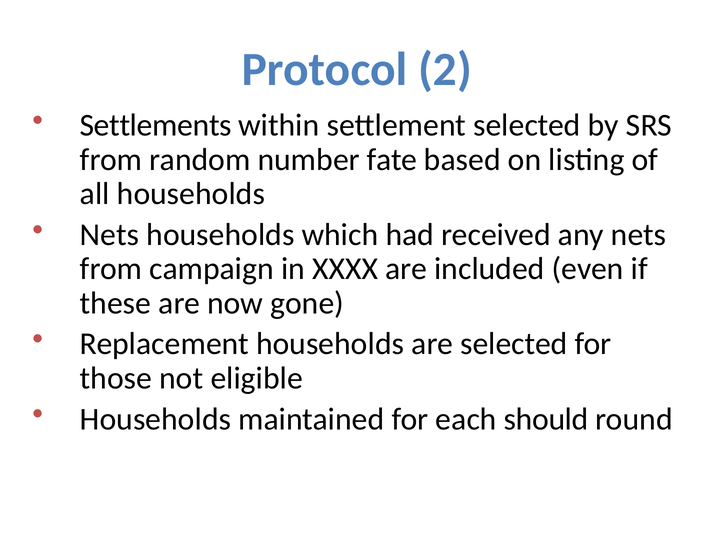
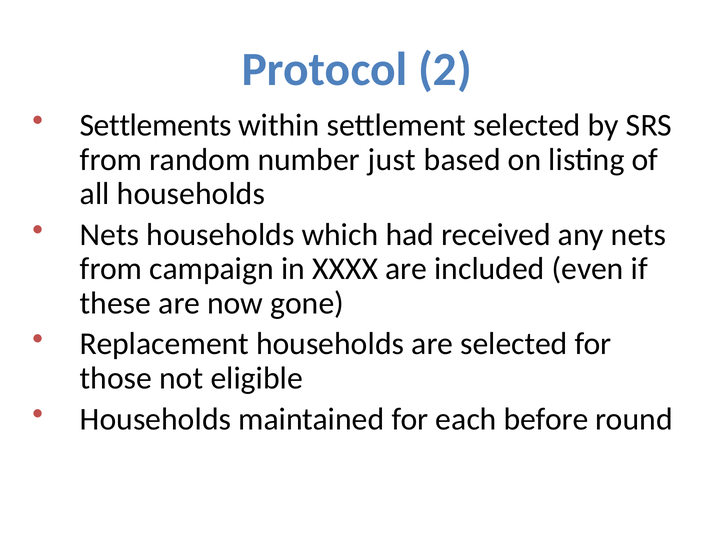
fate: fate -> just
should: should -> before
